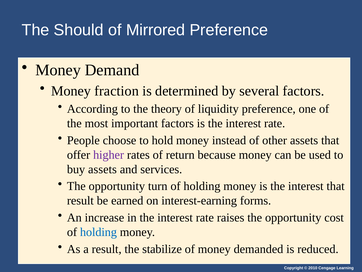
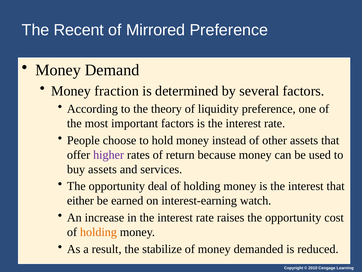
Should: Should -> Recent
turn: turn -> deal
result at (80, 200): result -> either
forms: forms -> watch
holding at (98, 232) colour: blue -> orange
